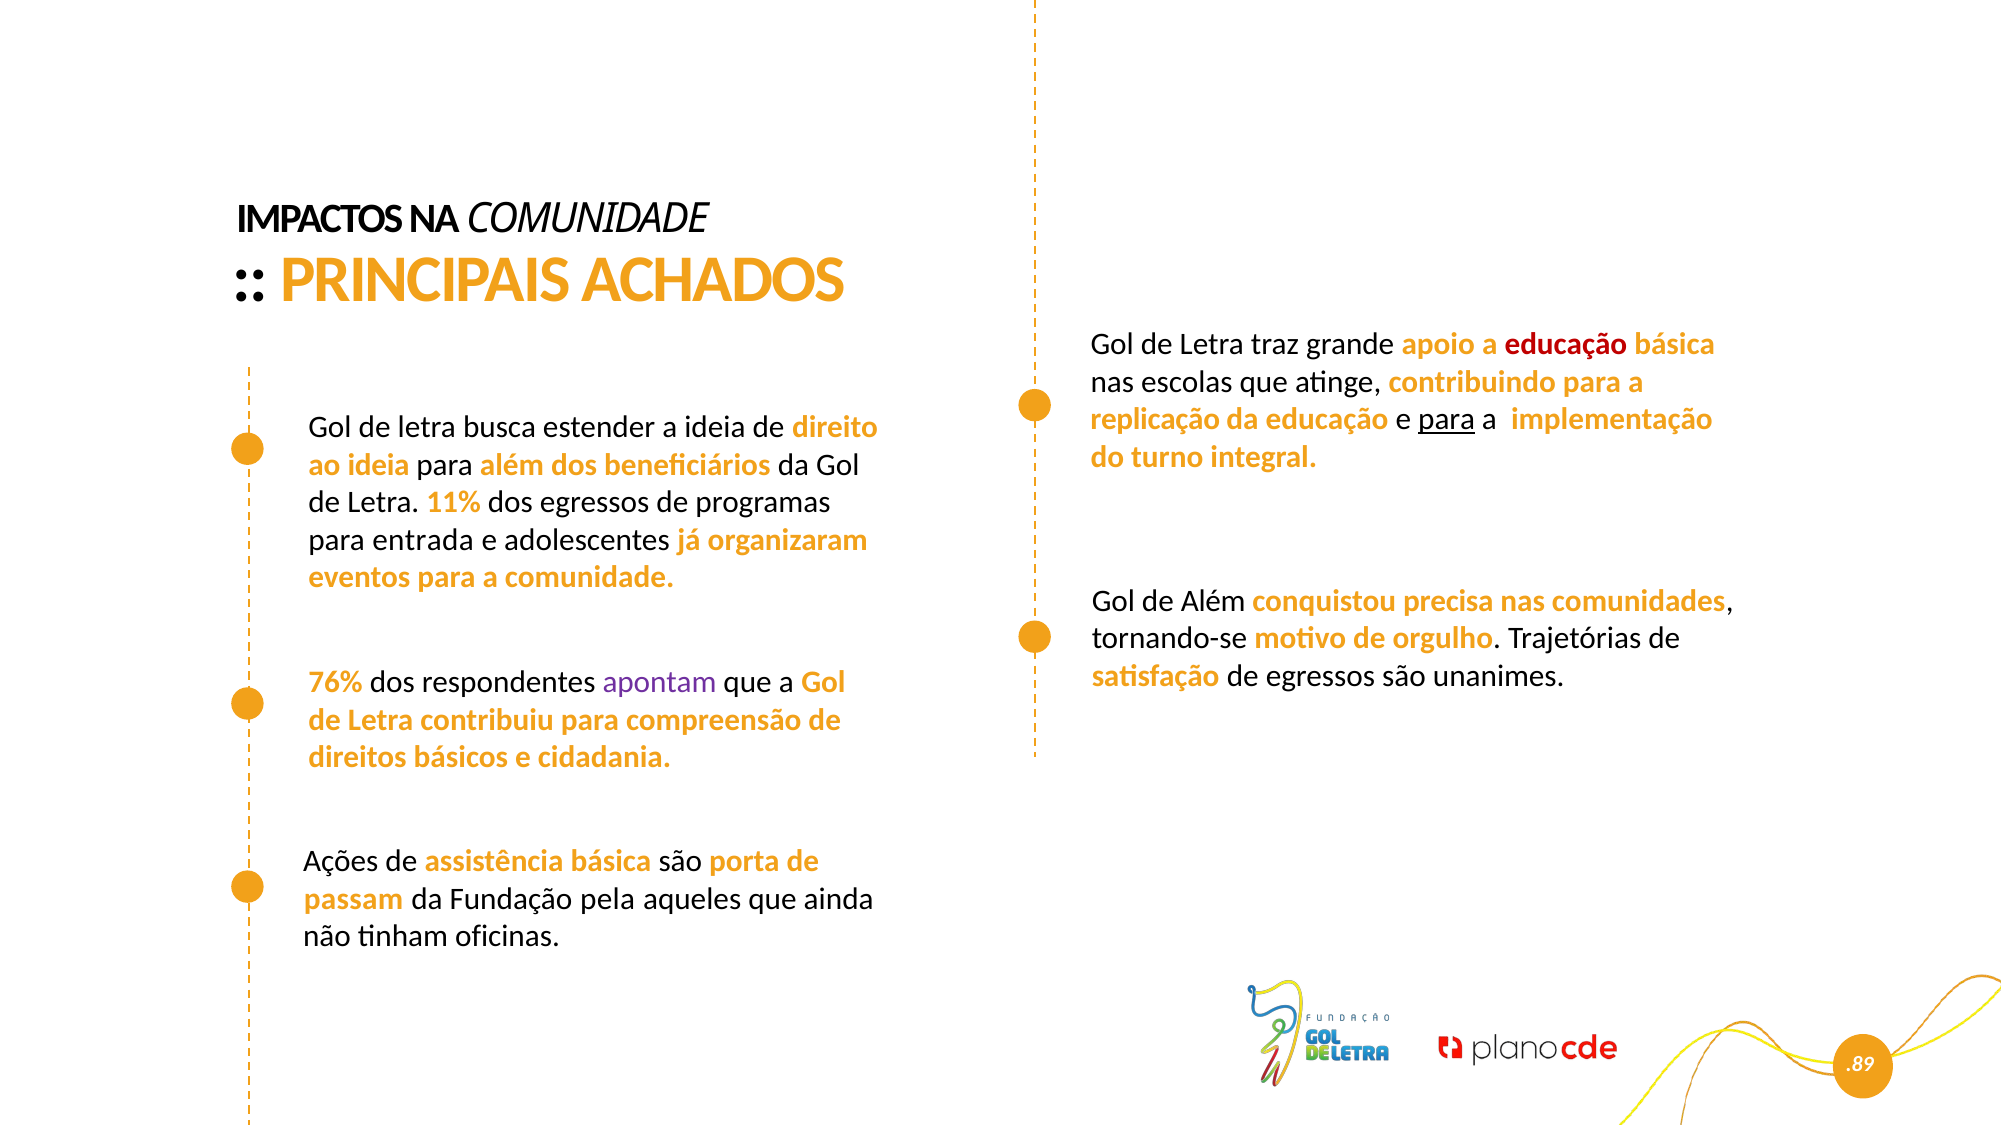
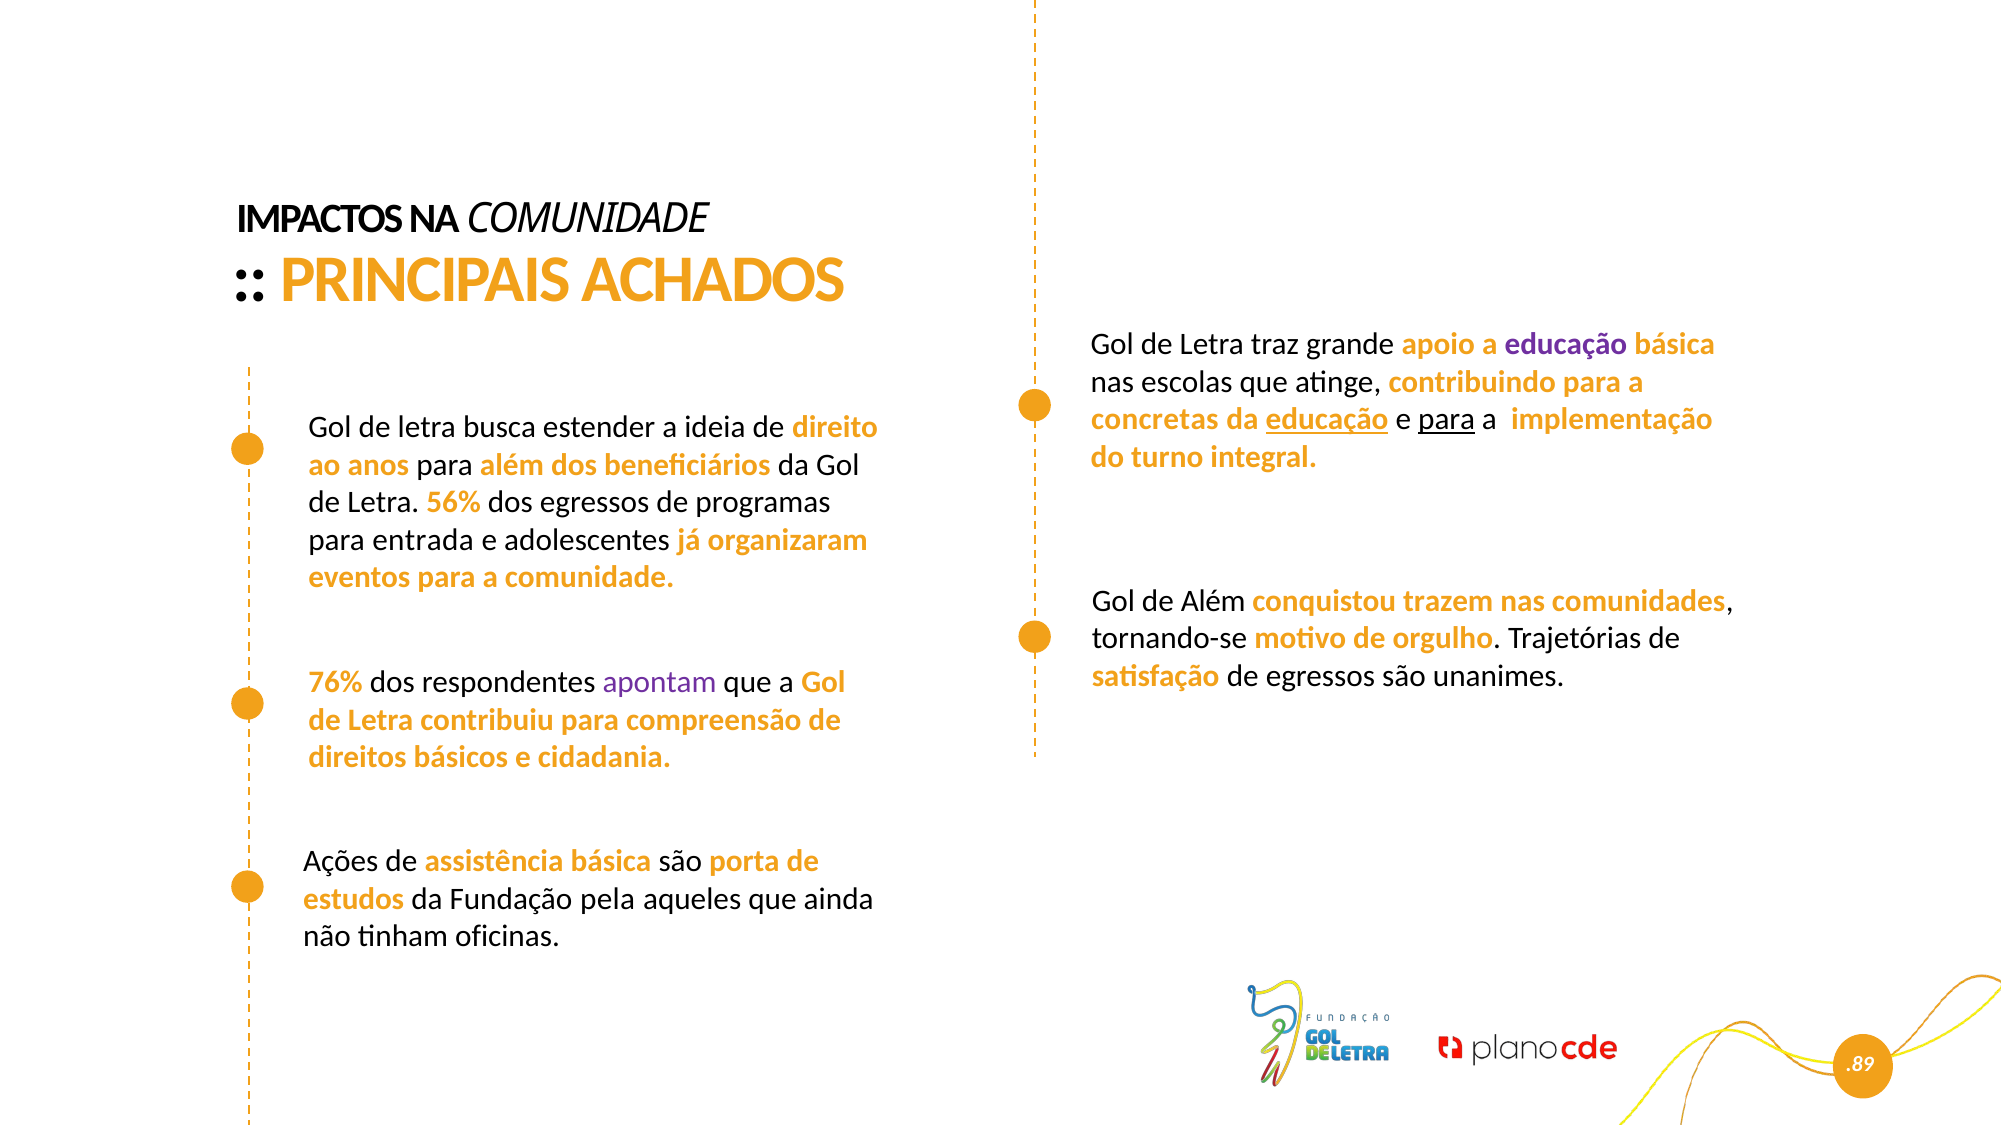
educação at (1566, 344) colour: red -> purple
replicação: replicação -> concretas
educação at (1327, 419) underline: none -> present
ao ideia: ideia -> anos
11%: 11% -> 56%
precisa: precisa -> trazem
passam: passam -> estudos
